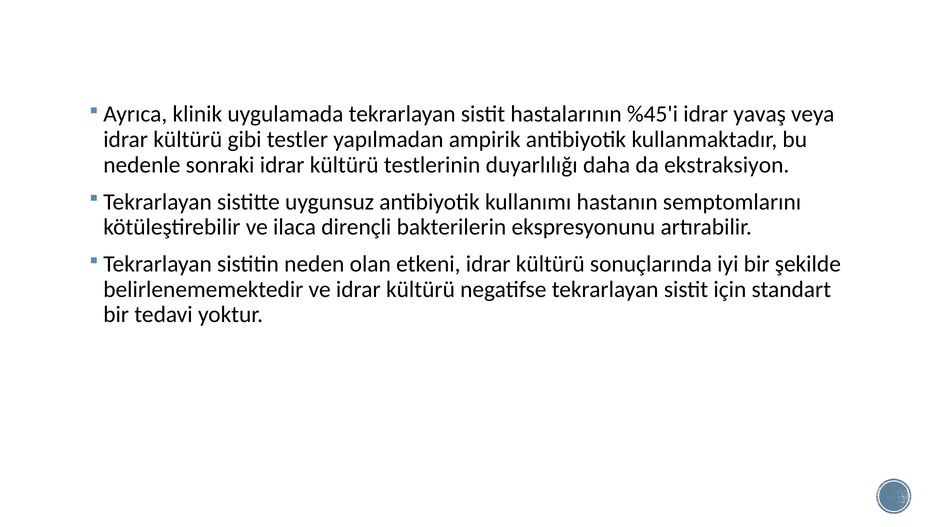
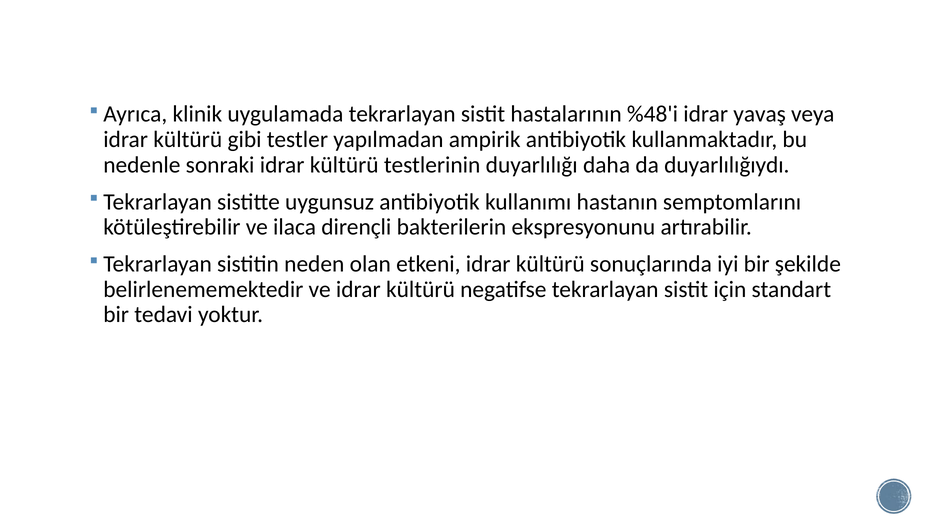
%45'i: %45'i -> %48'i
ekstraksiyon: ekstraksiyon -> duyarlılığıydı
